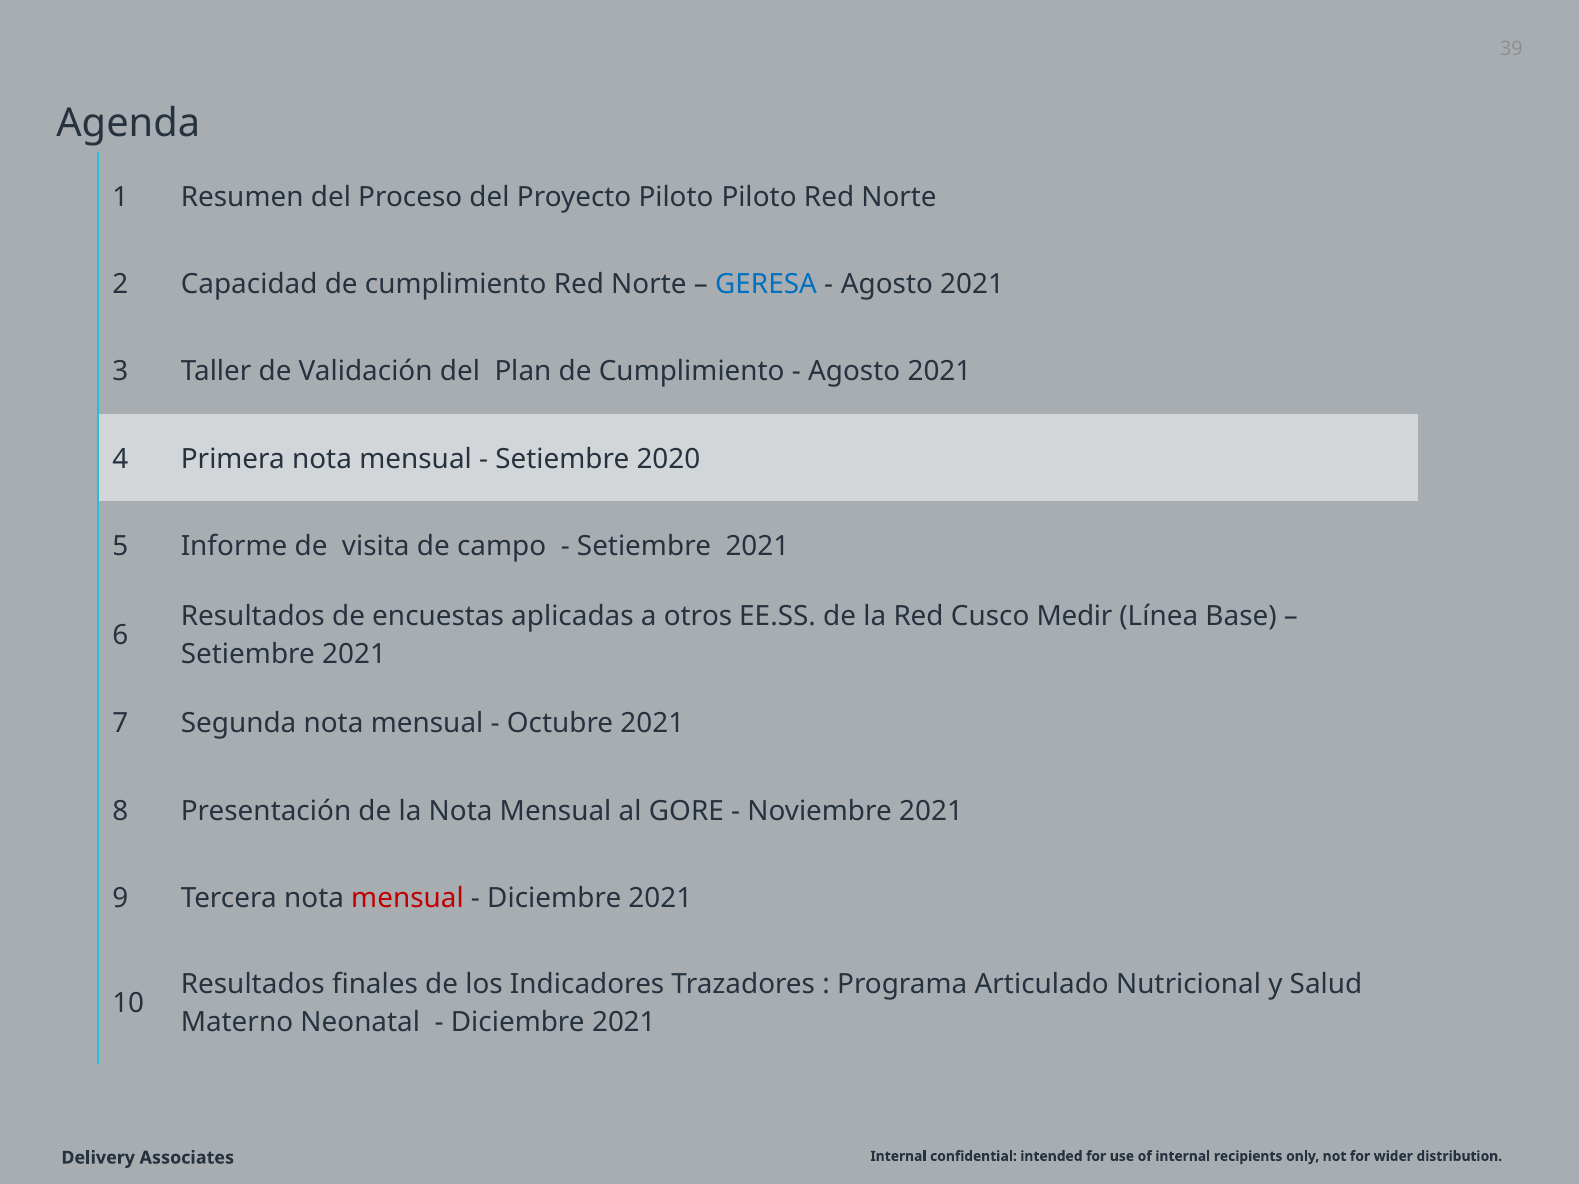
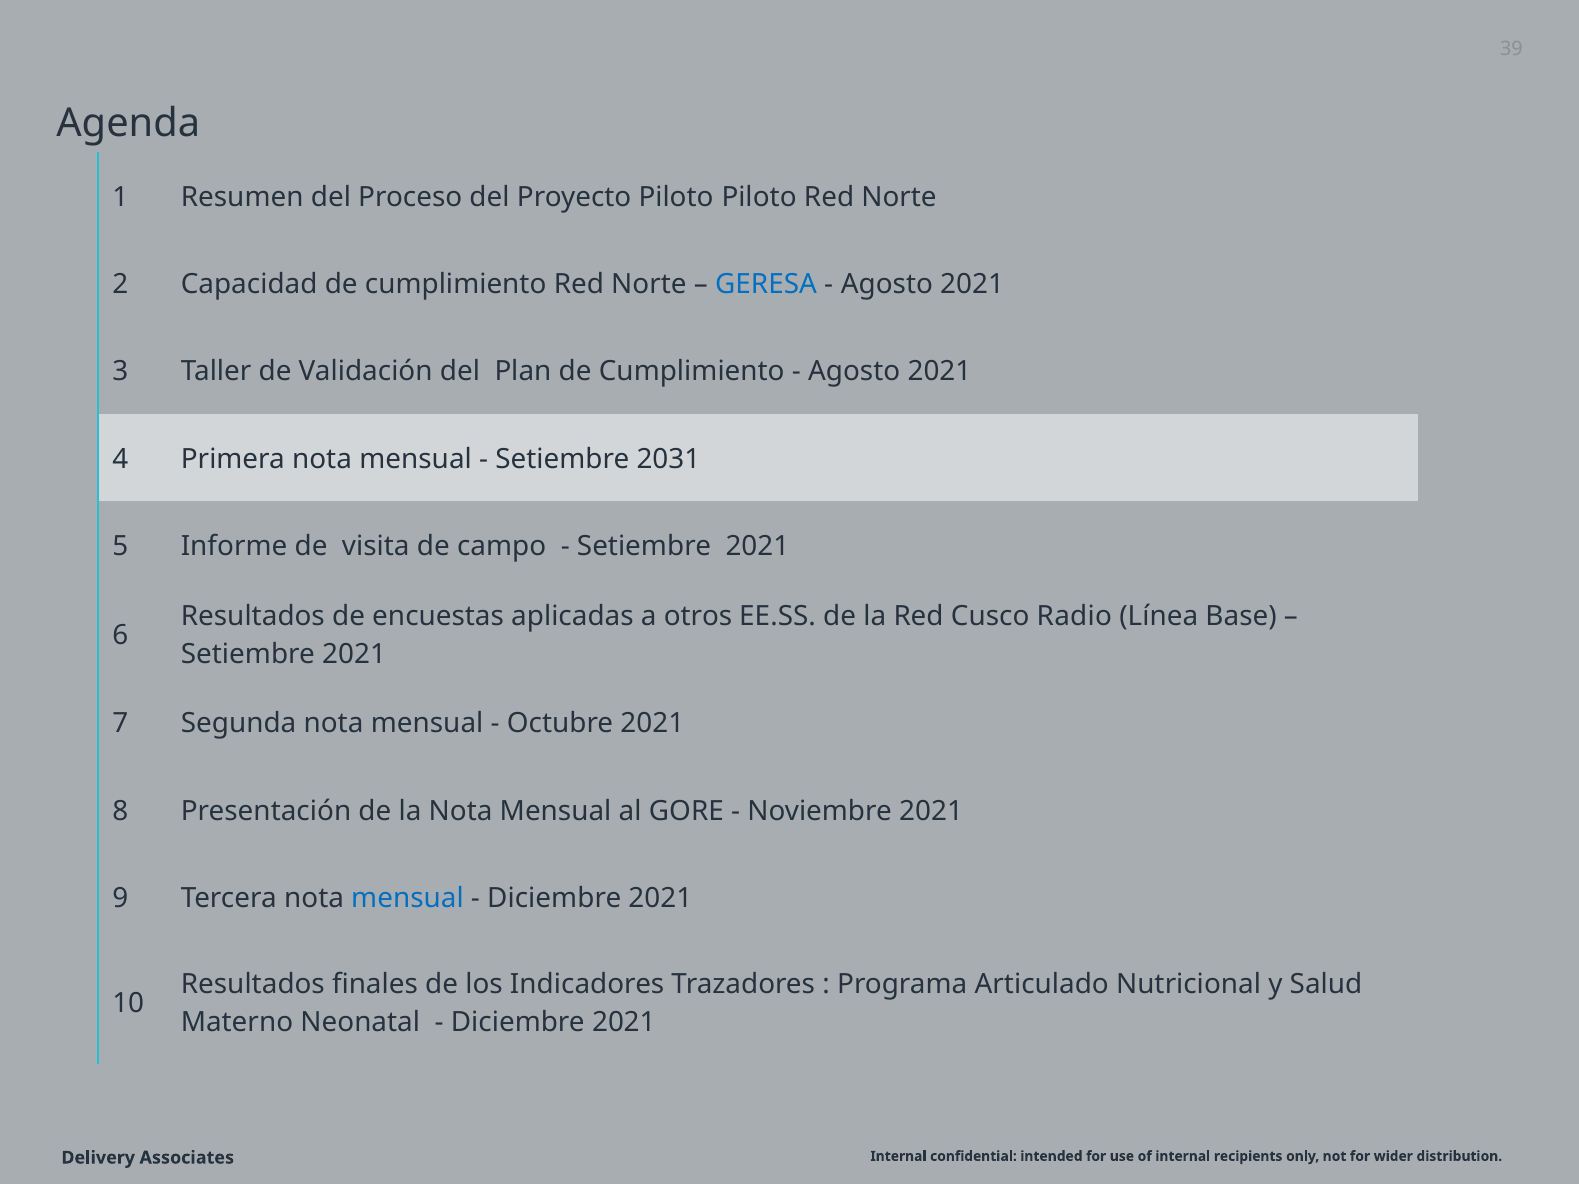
2020: 2020 -> 2031
Medir: Medir -> Radio
mensual at (408, 898) colour: red -> blue
